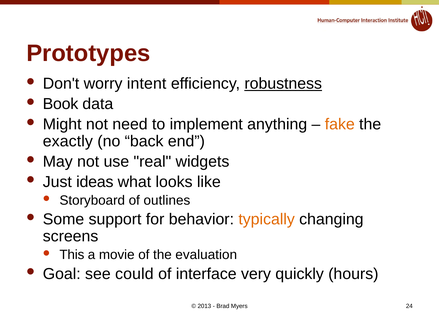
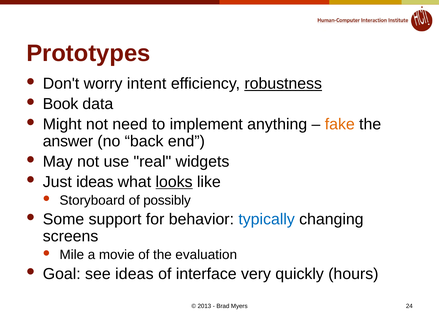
exactly: exactly -> answer
looks underline: none -> present
outlines: outlines -> possibly
typically colour: orange -> blue
This: This -> Mile
see could: could -> ideas
